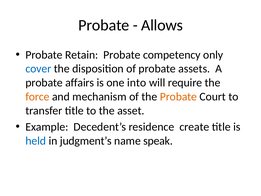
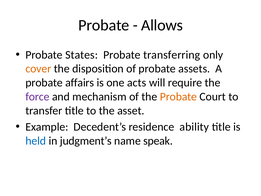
Retain: Retain -> States
competency: competency -> transferring
cover colour: blue -> orange
into: into -> acts
force colour: orange -> purple
create: create -> ability
